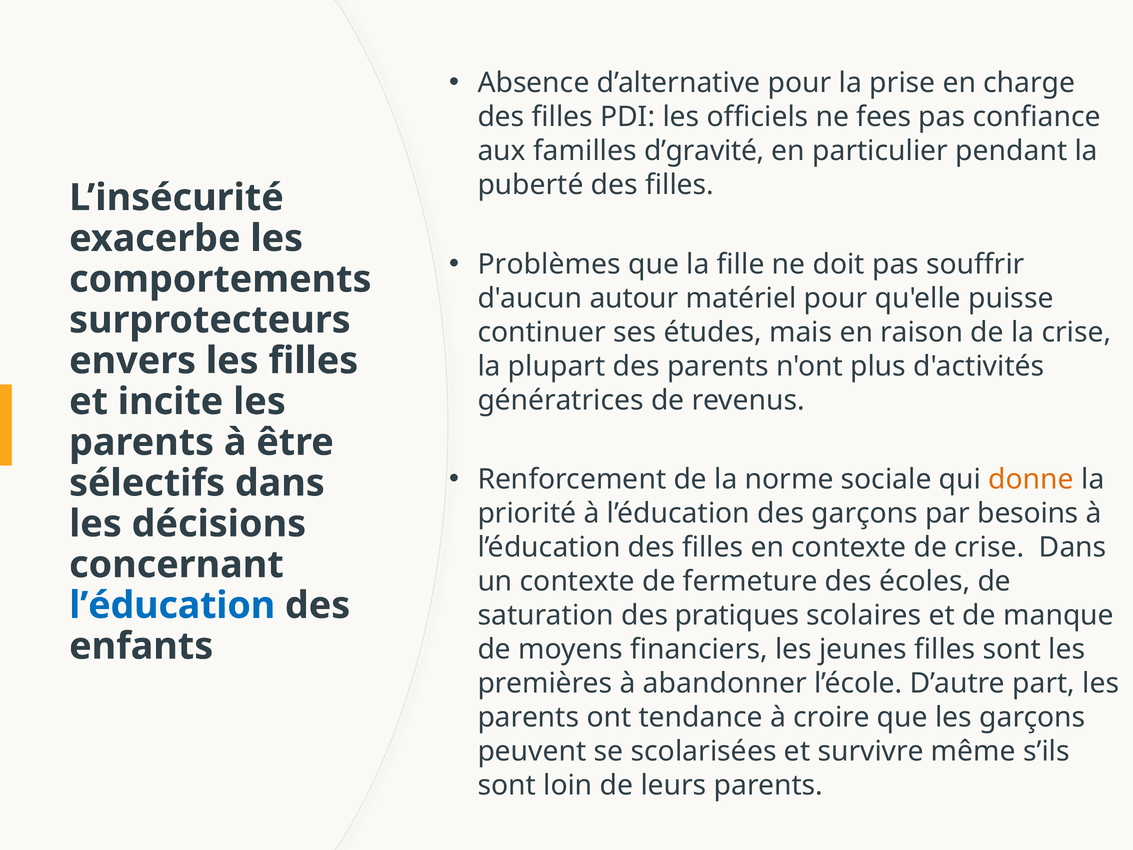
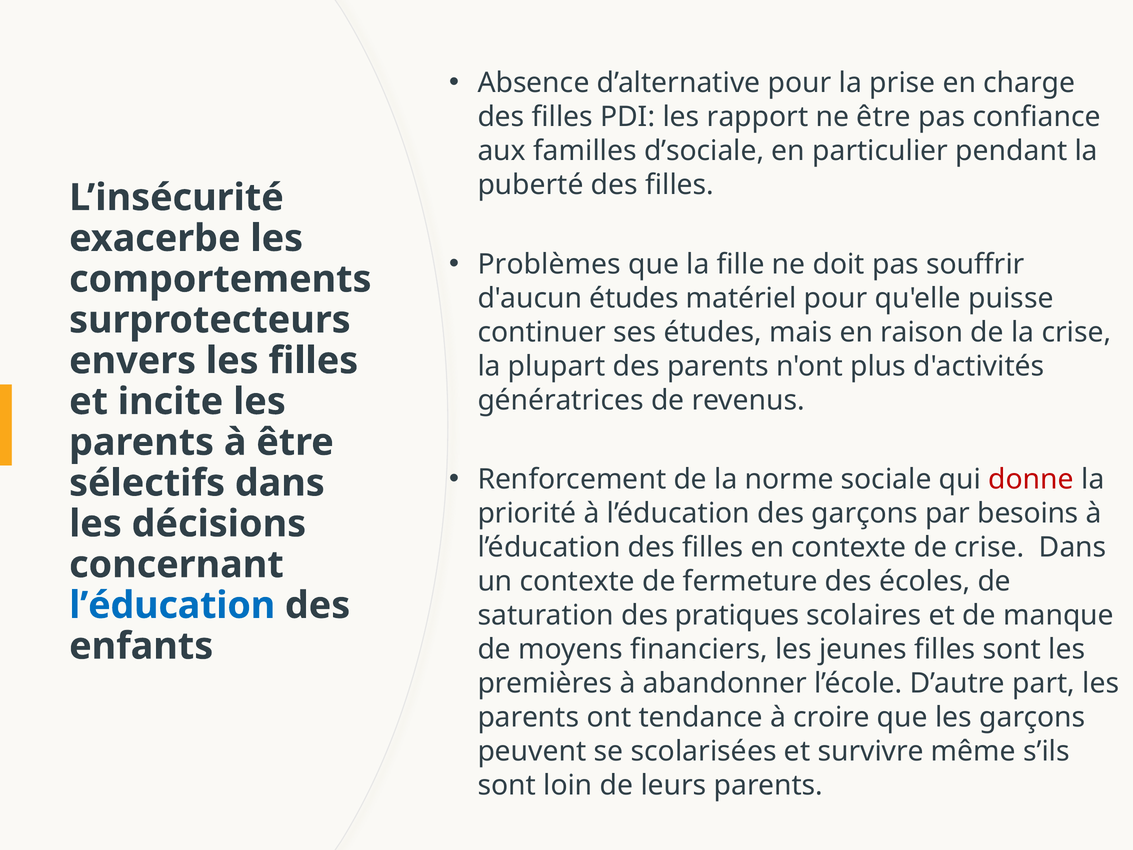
officiels: officiels -> rapport
ne fees: fees -> être
d’gravité: d’gravité -> d’sociale
d'aucun autour: autour -> études
donne colour: orange -> red
